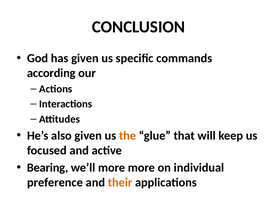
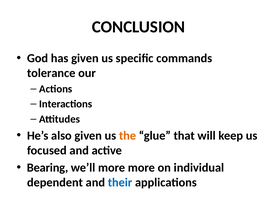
according: according -> tolerance
preference: preference -> dependent
their colour: orange -> blue
